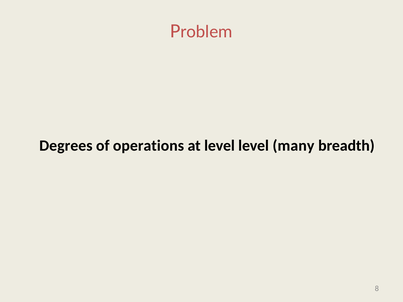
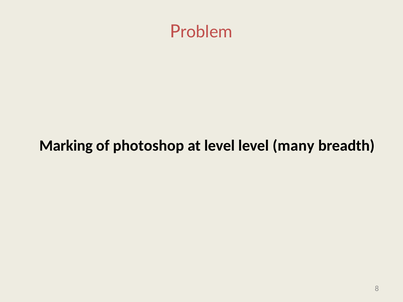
Degrees: Degrees -> Marking
operations: operations -> photoshop
